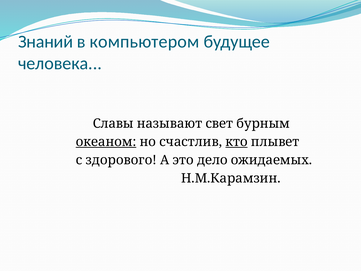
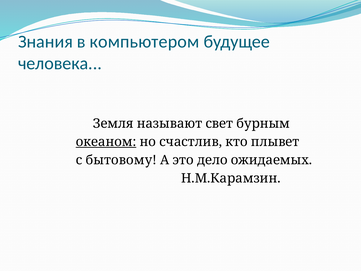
Знаний: Знаний -> Знания
Славы: Славы -> Земля
кто underline: present -> none
здорового: здорового -> бытовому
